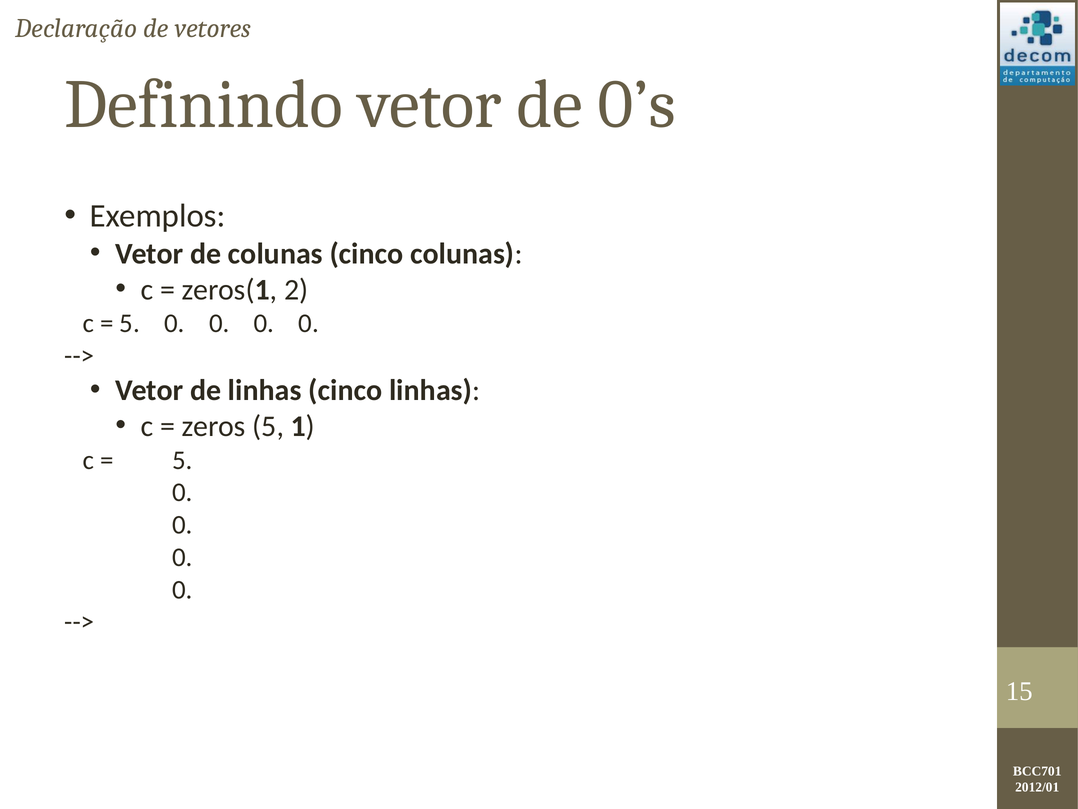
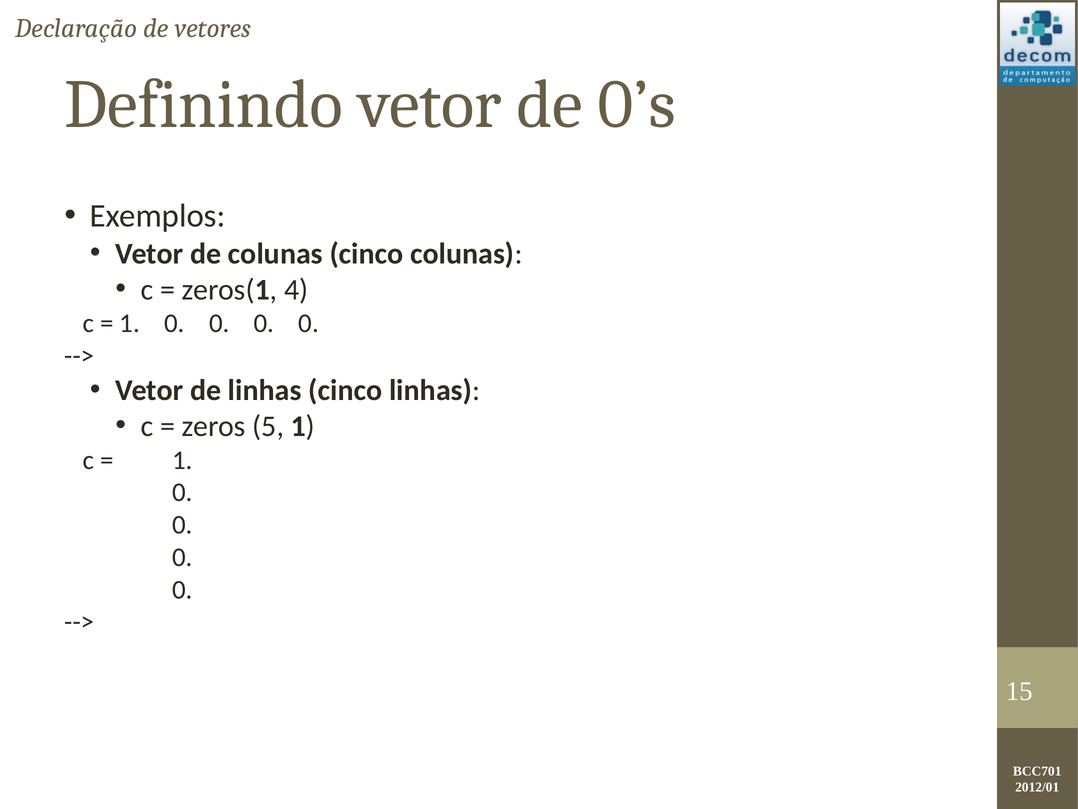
2: 2 -> 4
5 at (130, 323): 5 -> 1
5 at (182, 460): 5 -> 1
